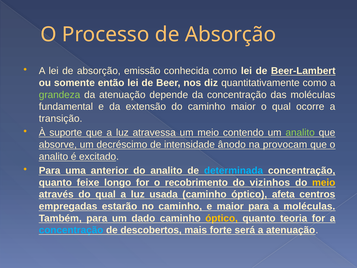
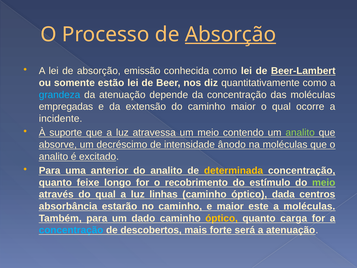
Absorção at (231, 34) underline: none -> present
então: então -> estão
grandeza colour: light green -> light blue
fundamental: fundamental -> empregadas
transição: transição -> incidente
na provocam: provocam -> moléculas
determinada colour: light blue -> yellow
vizinhos: vizinhos -> estímulo
meio at (324, 182) colour: yellow -> light green
usada: usada -> linhas
afeta: afeta -> dada
empregadas: empregadas -> absorbância
maior para: para -> este
teoria: teoria -> carga
